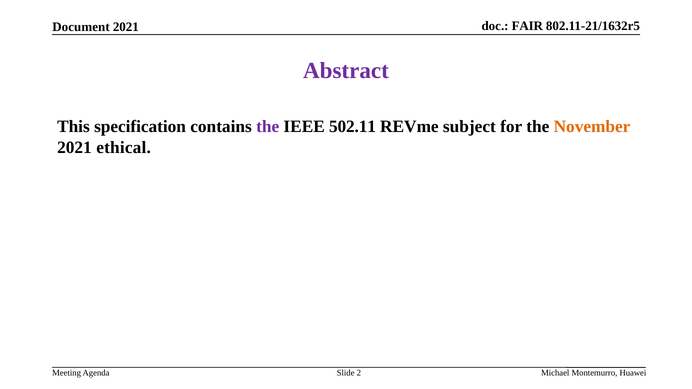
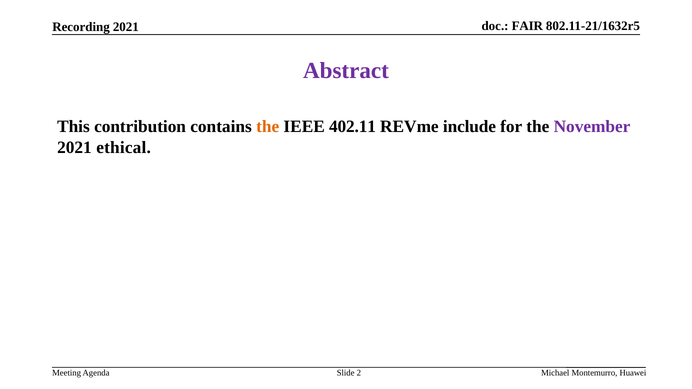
Document: Document -> Recording
specification: specification -> contribution
the at (268, 127) colour: purple -> orange
502.11: 502.11 -> 402.11
subject: subject -> include
November colour: orange -> purple
